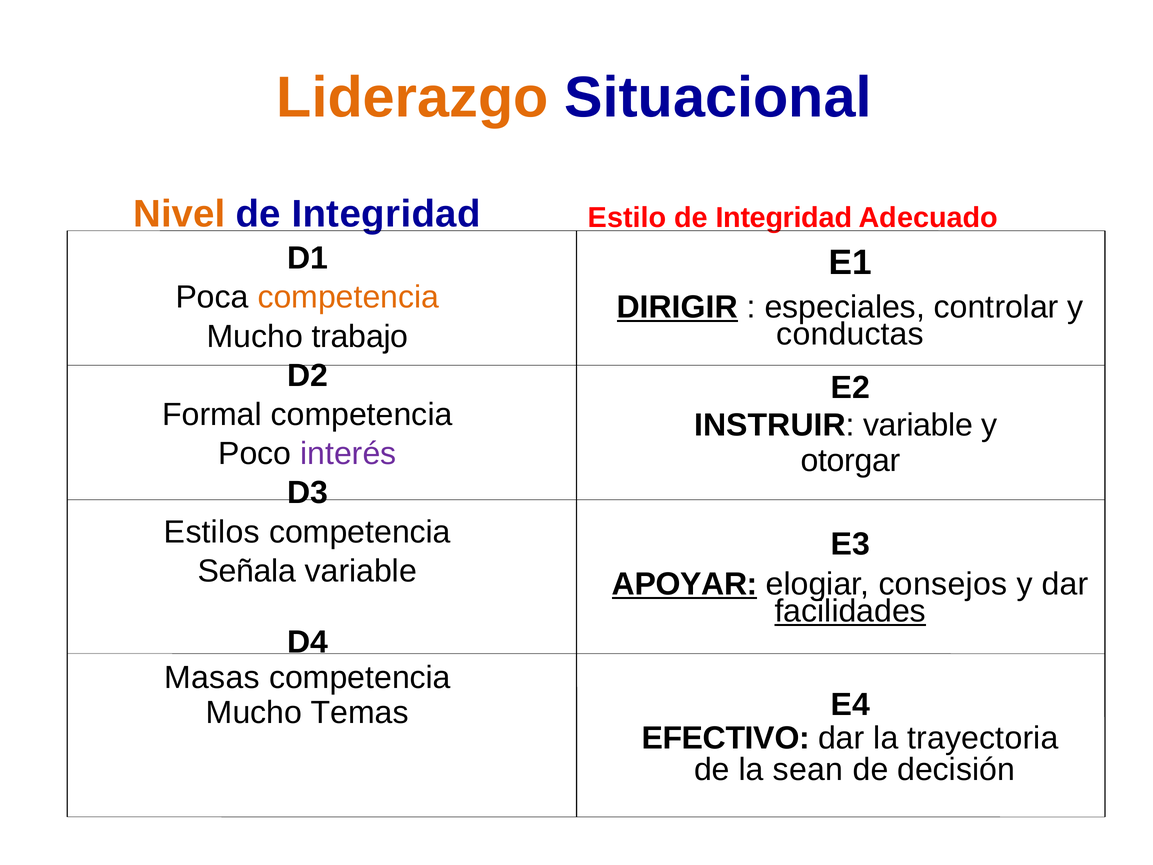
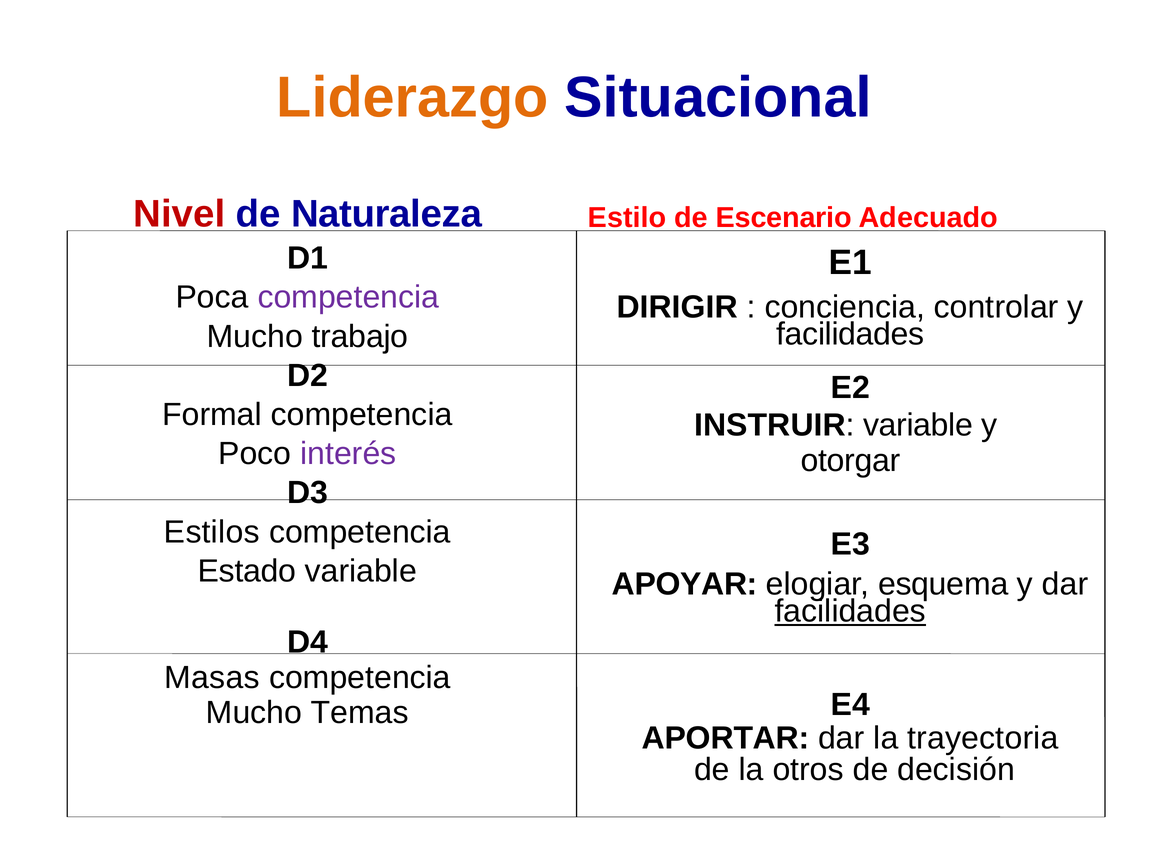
Nivel colour: orange -> red
Integridad at (386, 214): Integridad -> Naturaleza
Estilo de Integridad: Integridad -> Escenario
competencia at (348, 297) colour: orange -> purple
DIRIGIR underline: present -> none
especiales: especiales -> conciencia
conductas at (850, 334): conductas -> facilidades
Señala: Señala -> Estado
APOYAR underline: present -> none
consejos: consejos -> esquema
EFECTIVO: EFECTIVO -> APORTAR
sean: sean -> otros
